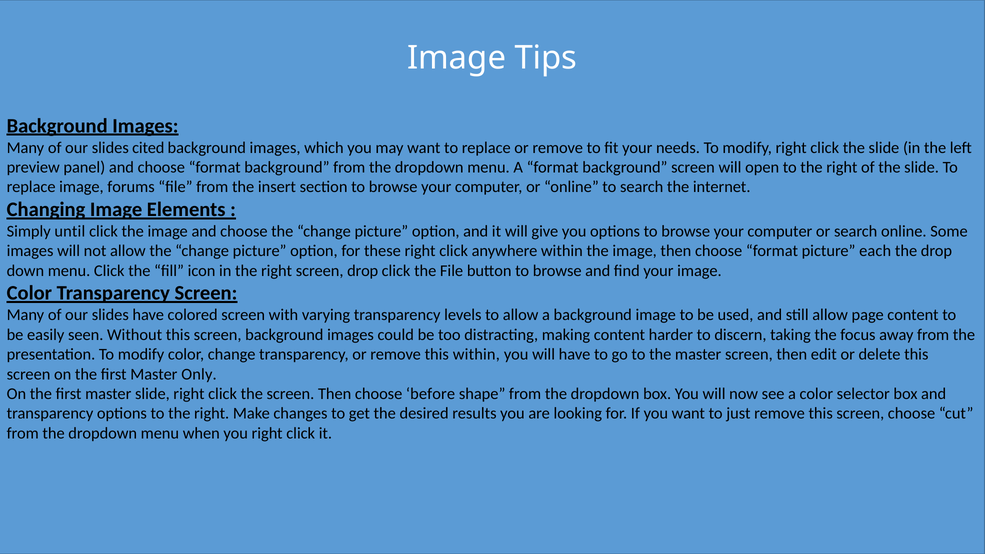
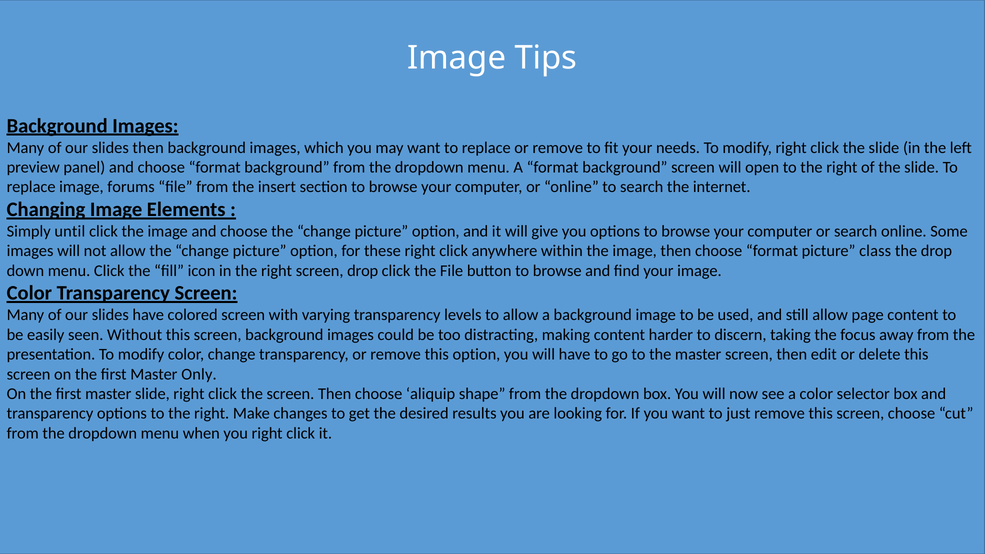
slides cited: cited -> then
each: each -> class
this within: within -> option
before: before -> aliquip
